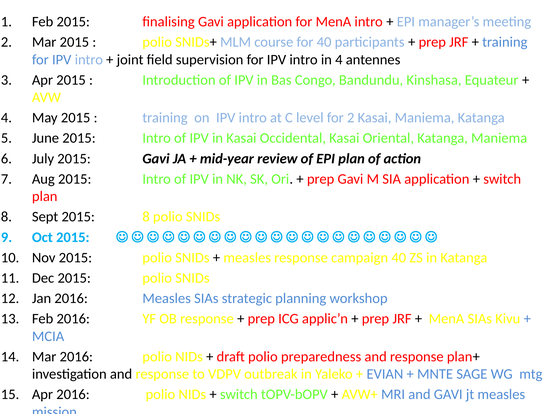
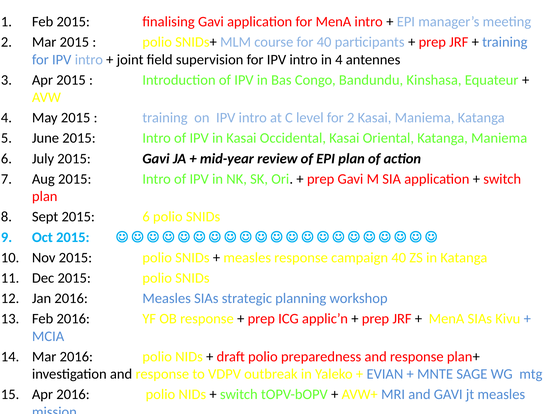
2015 8: 8 -> 6
